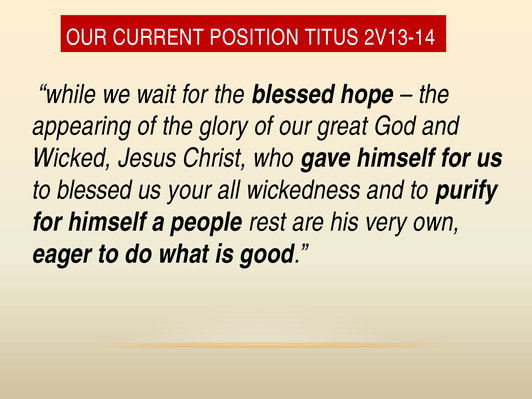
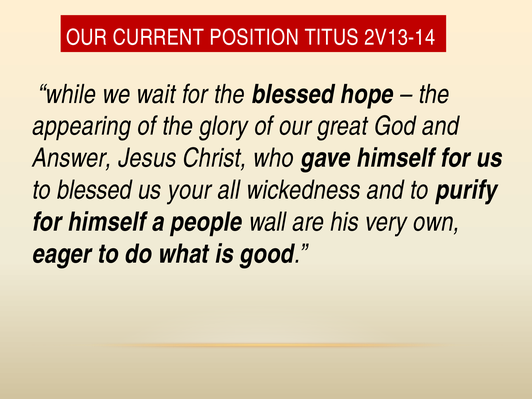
Wicked: Wicked -> Answer
rest: rest -> wall
